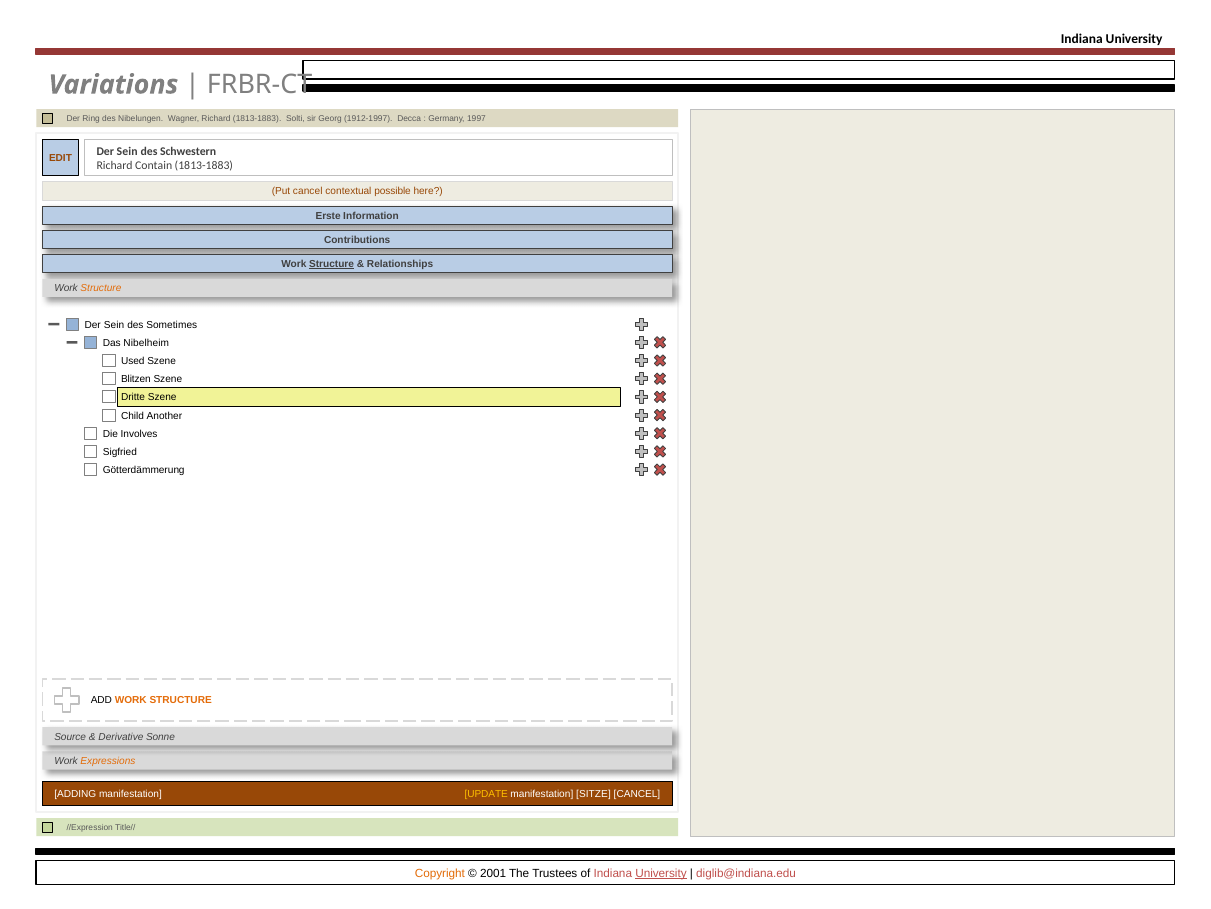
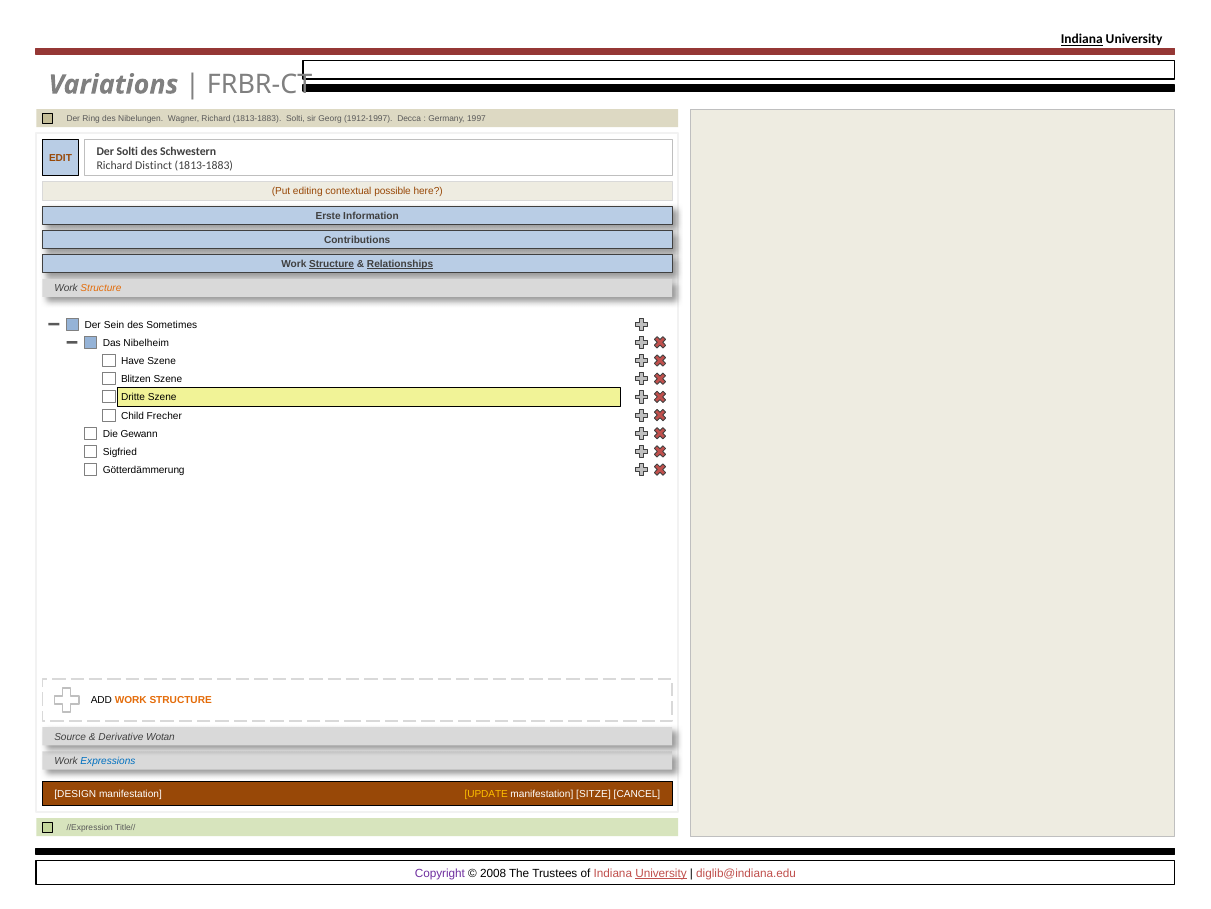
Indiana at (1082, 39) underline: none -> present
Sein at (127, 151): Sein -> Solti
Contain: Contain -> Distinct
Put cancel: cancel -> editing
Relationships underline: none -> present
Used: Used -> Have
Another: Another -> Frecher
Involves: Involves -> Gewann
Sonne: Sonne -> Wotan
Expressions colour: orange -> blue
ADDING: ADDING -> DESIGN
Copyright colour: orange -> purple
2001: 2001 -> 2008
